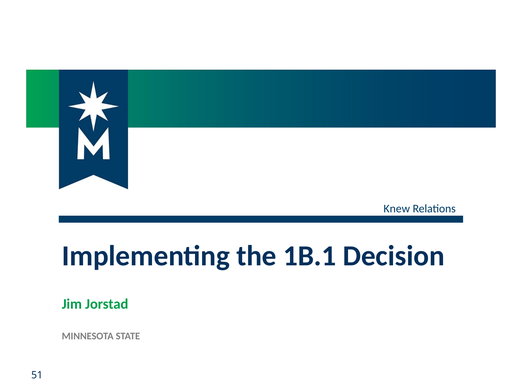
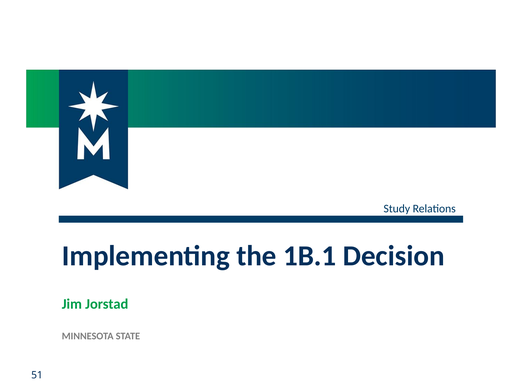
Knew: Knew -> Study
